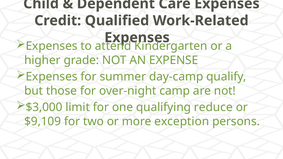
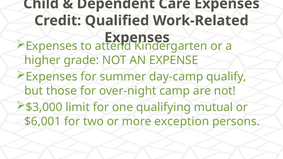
reduce: reduce -> mutual
$9,109: $9,109 -> $6,001
